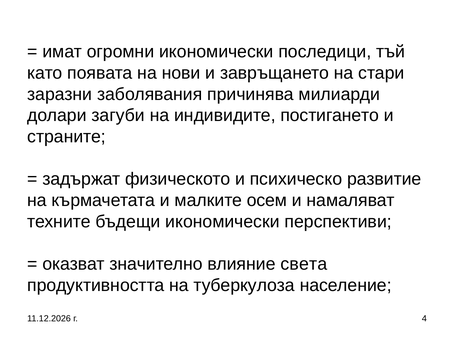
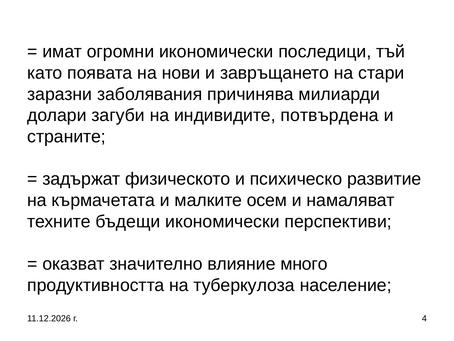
постигането: постигането -> потвърдена
света: света -> много
